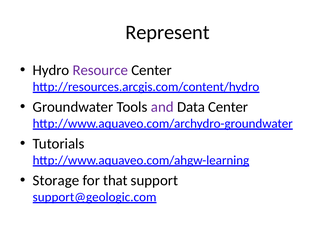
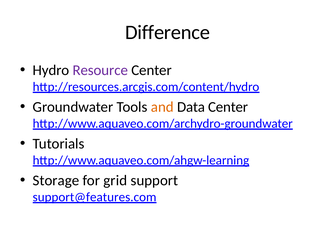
Represent: Represent -> Difference
and colour: purple -> orange
that: that -> grid
support@geologic.com: support@geologic.com -> support@features.com
